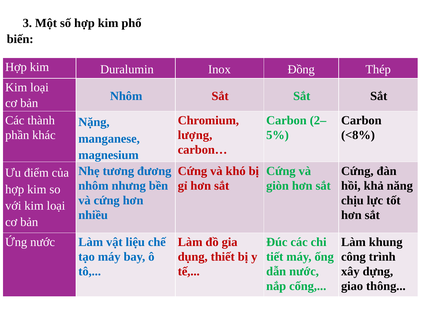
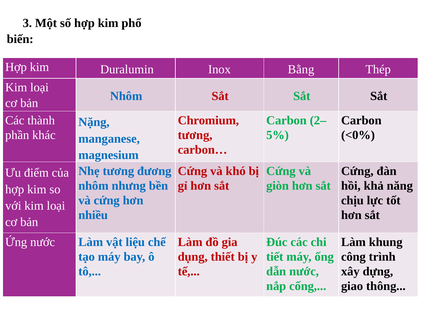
Đồng: Đồng -> Bằng
lượng at (195, 135): lượng -> tương
<8%: <8% -> <0%
